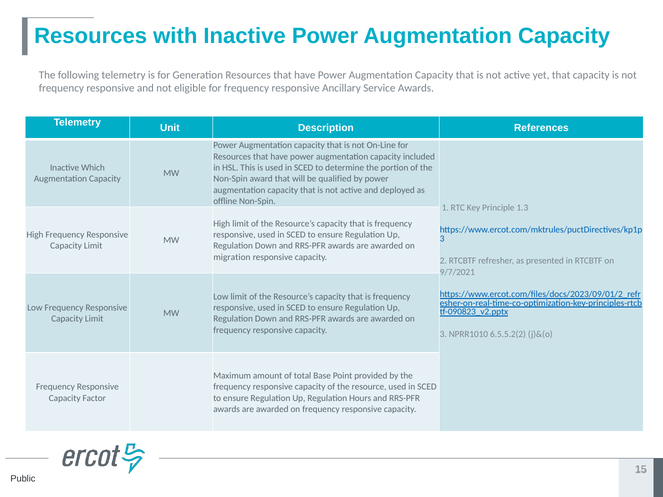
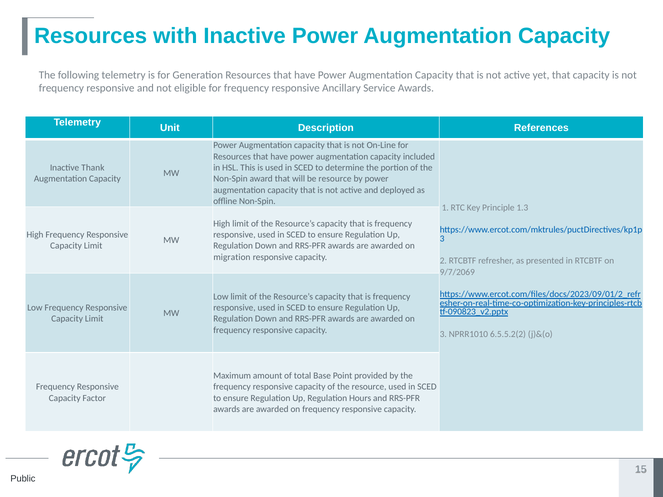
Which: Which -> Thank
be qualified: qualified -> resource
9/7/2021: 9/7/2021 -> 9/7/2069
